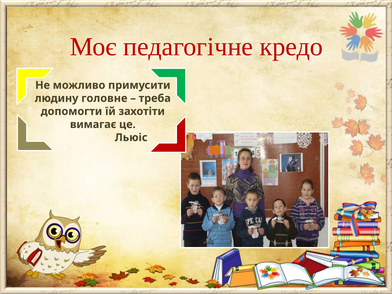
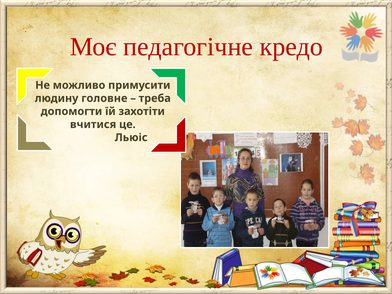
вимагає: вимагає -> вчитися
